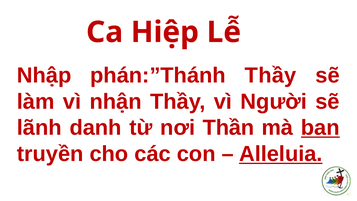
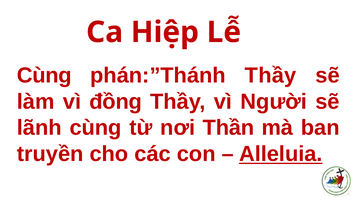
Nhập at (44, 75): Nhập -> Cùng
nhận: nhận -> đồng
lãnh danh: danh -> cùng
ban underline: present -> none
